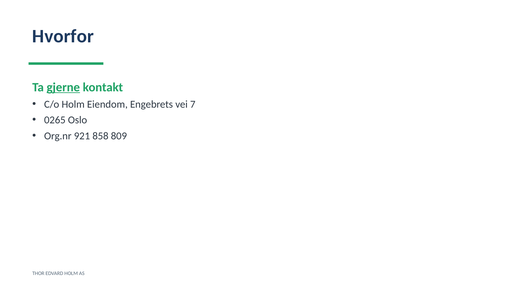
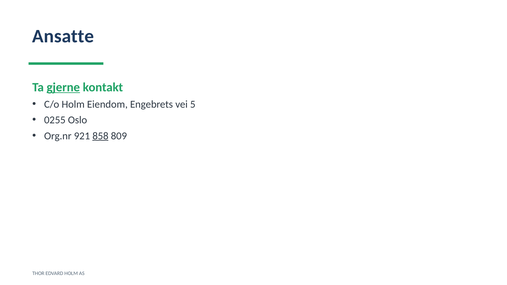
Hvorfor: Hvorfor -> Ansatte
7: 7 -> 5
0265: 0265 -> 0255
858 underline: none -> present
